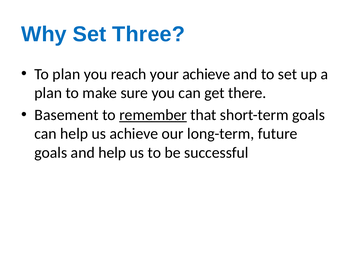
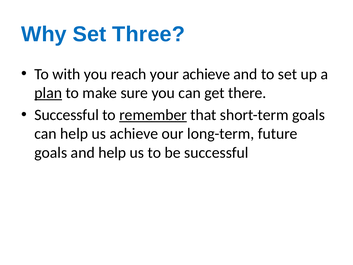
To plan: plan -> with
plan at (48, 93) underline: none -> present
Basement at (67, 115): Basement -> Successful
